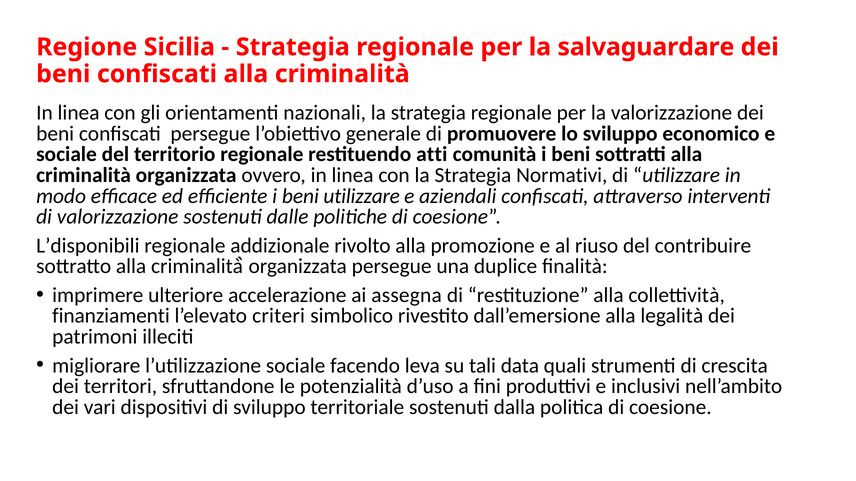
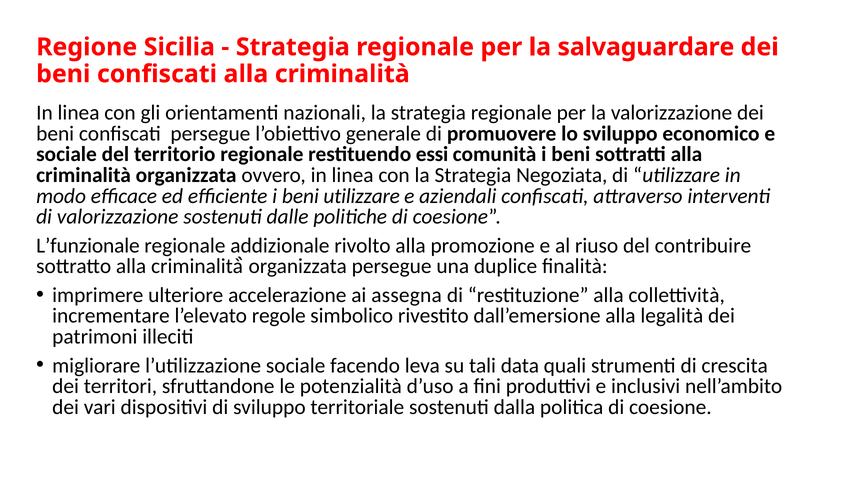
atti: atti -> essi
Normativi: Normativi -> Negoziata
L’disponibili: L’disponibili -> L’funzionale
finanziamenti: finanziamenti -> incrementare
criteri: criteri -> regole
